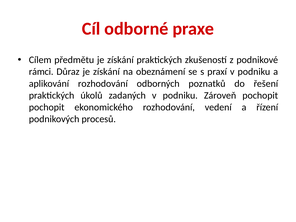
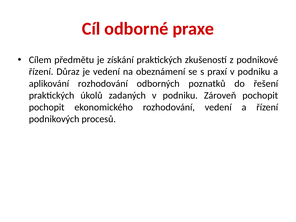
rámci at (41, 72): rámci -> řízení
Důraz je získání: získání -> vedení
